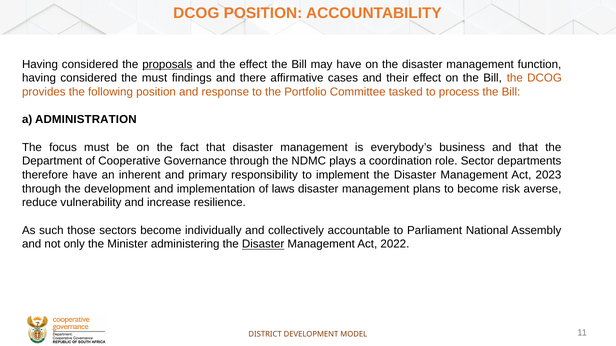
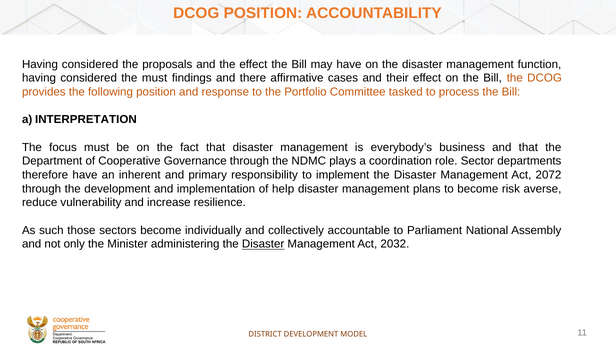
proposals underline: present -> none
ADMINISTRATION: ADMINISTRATION -> INTERPRETATION
2023: 2023 -> 2072
laws: laws -> help
2022: 2022 -> 2032
